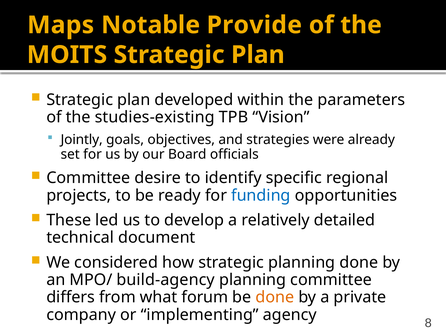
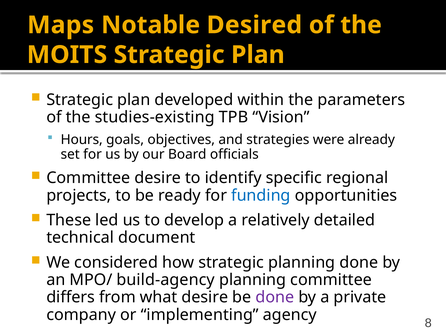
Provide: Provide -> Desired
Jointly: Jointly -> Hours
what forum: forum -> desire
done at (275, 297) colour: orange -> purple
